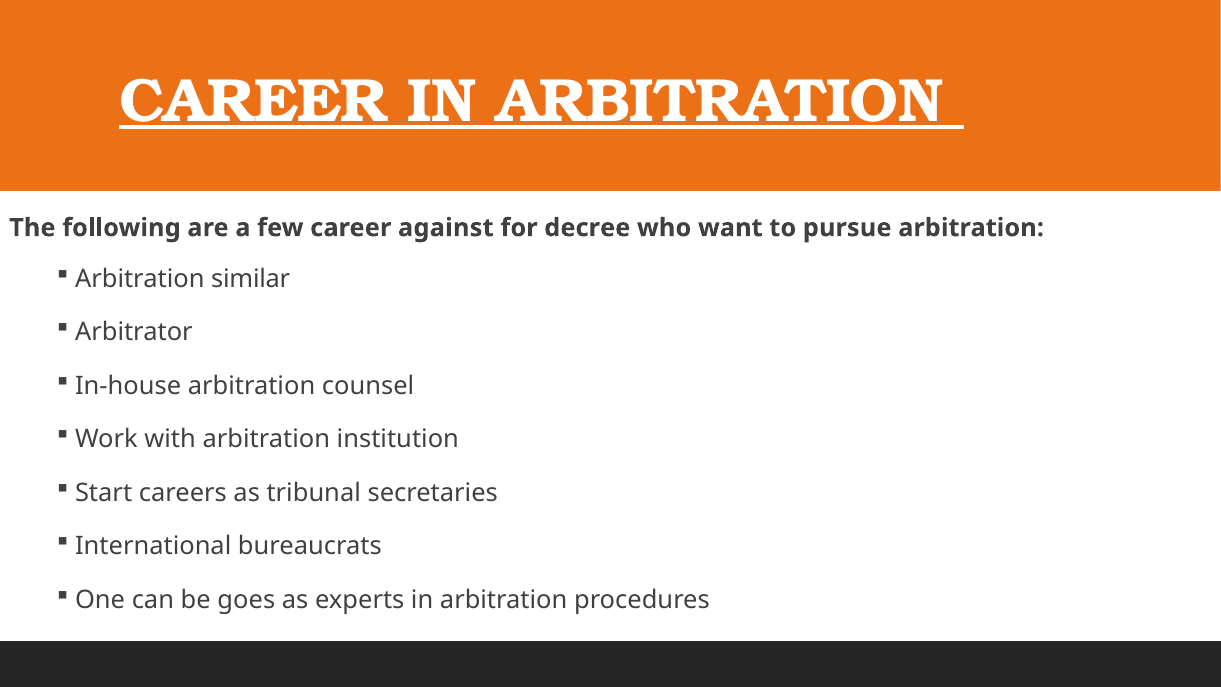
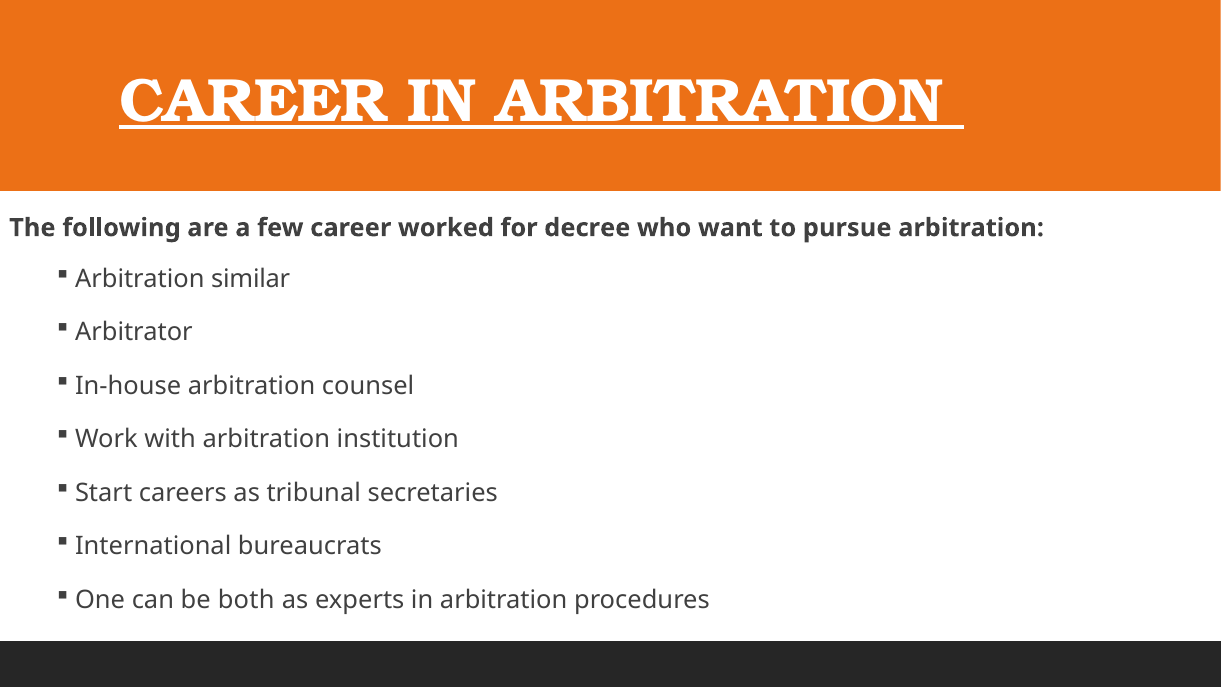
against: against -> worked
goes: goes -> both
